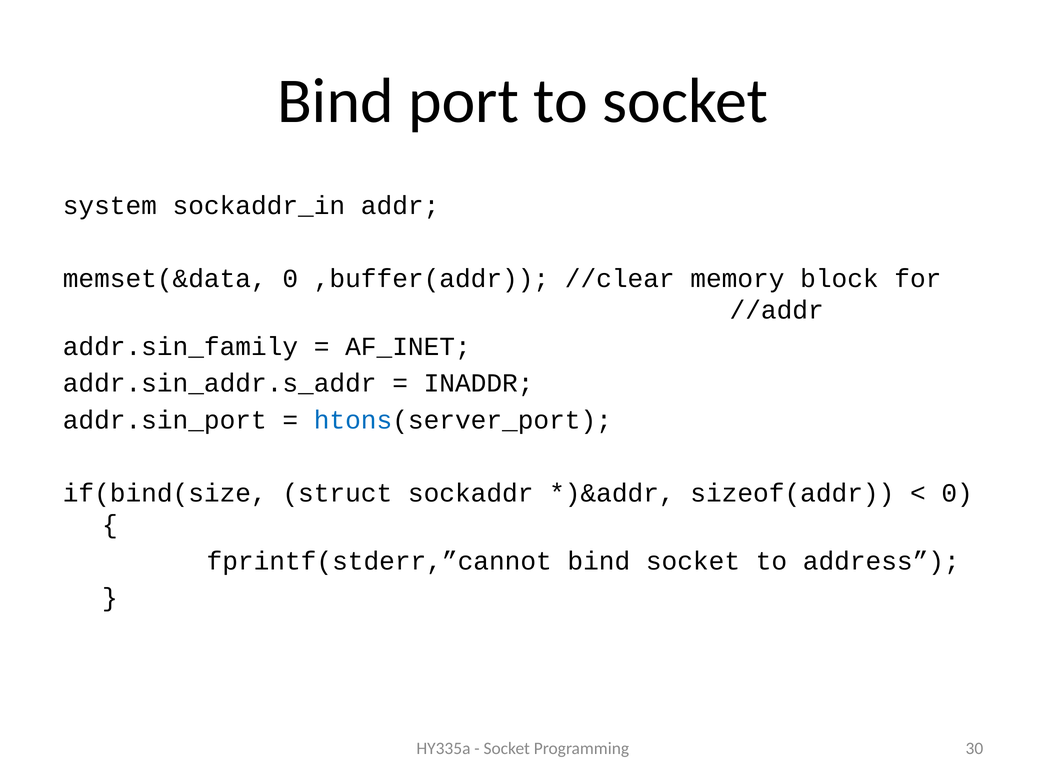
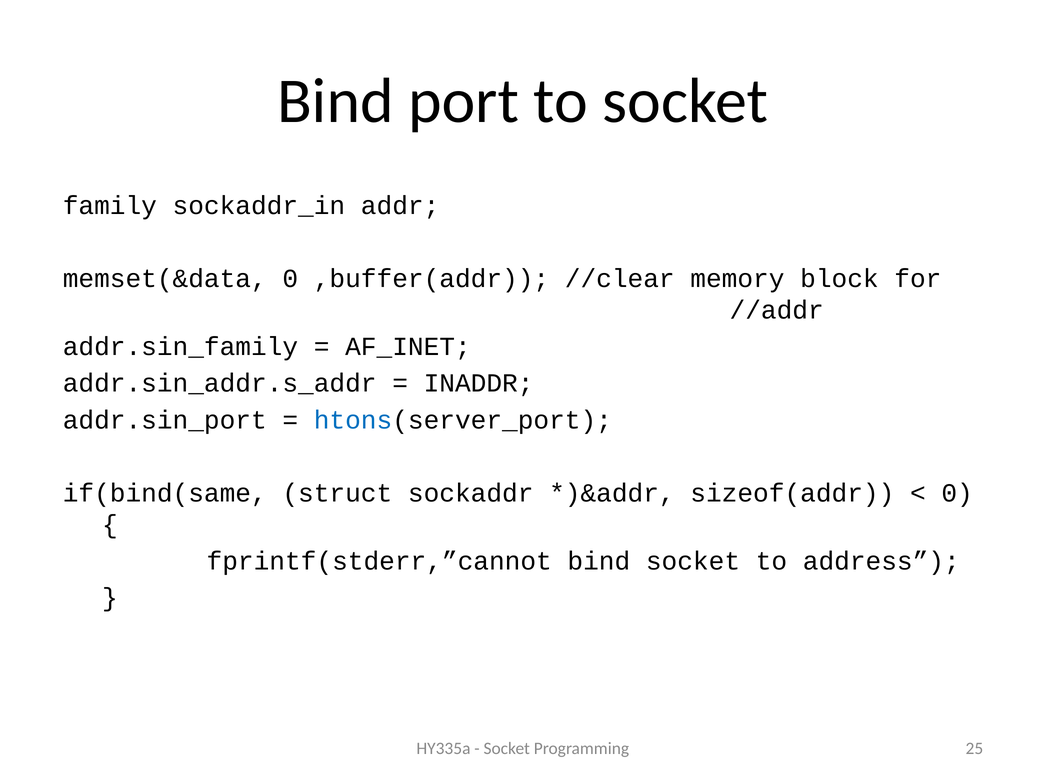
system: system -> family
if(bind(size: if(bind(size -> if(bind(same
30: 30 -> 25
